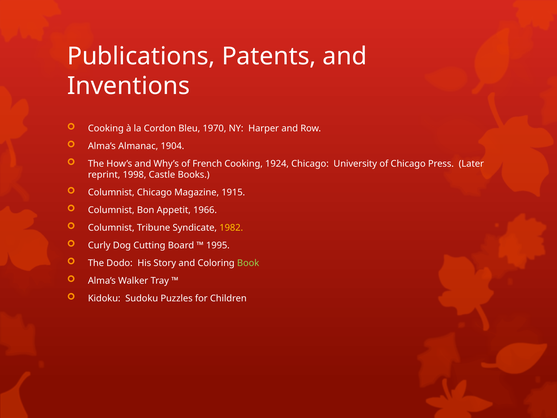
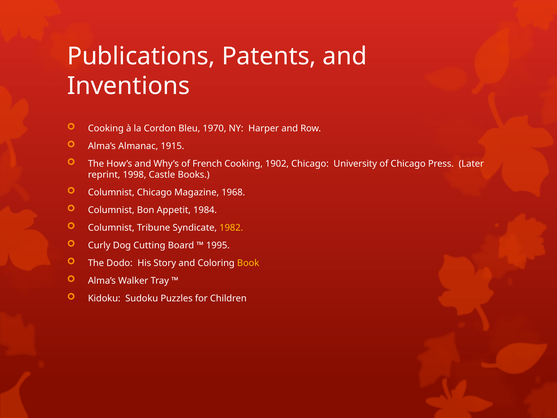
1904: 1904 -> 1915
1924: 1924 -> 1902
1915: 1915 -> 1968
1966: 1966 -> 1984
Book colour: light green -> yellow
